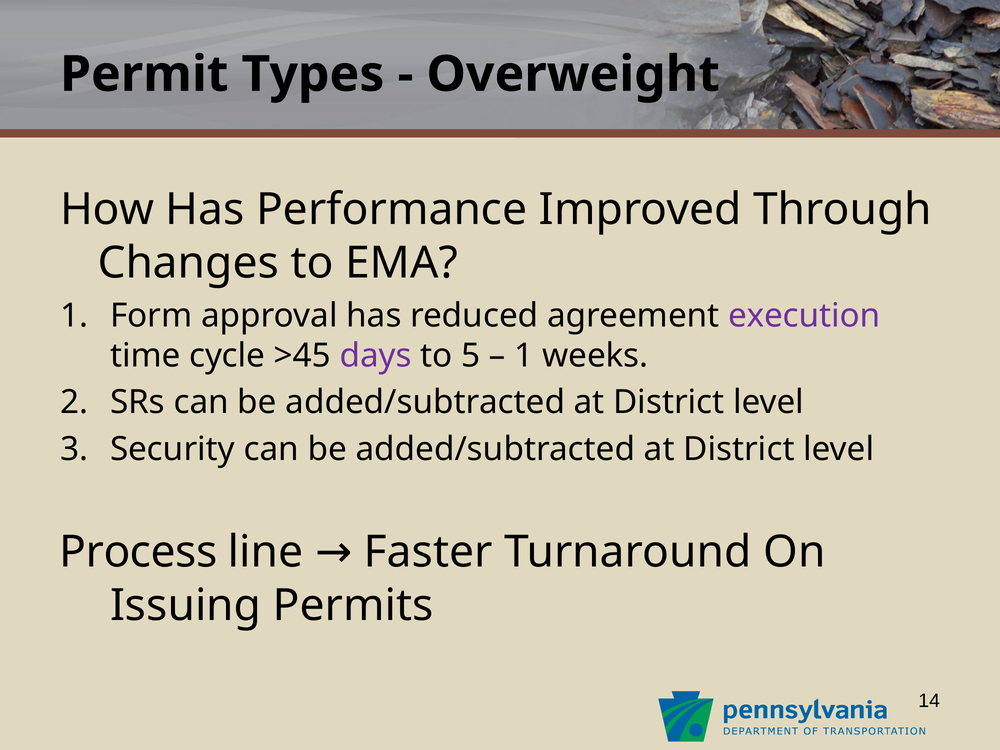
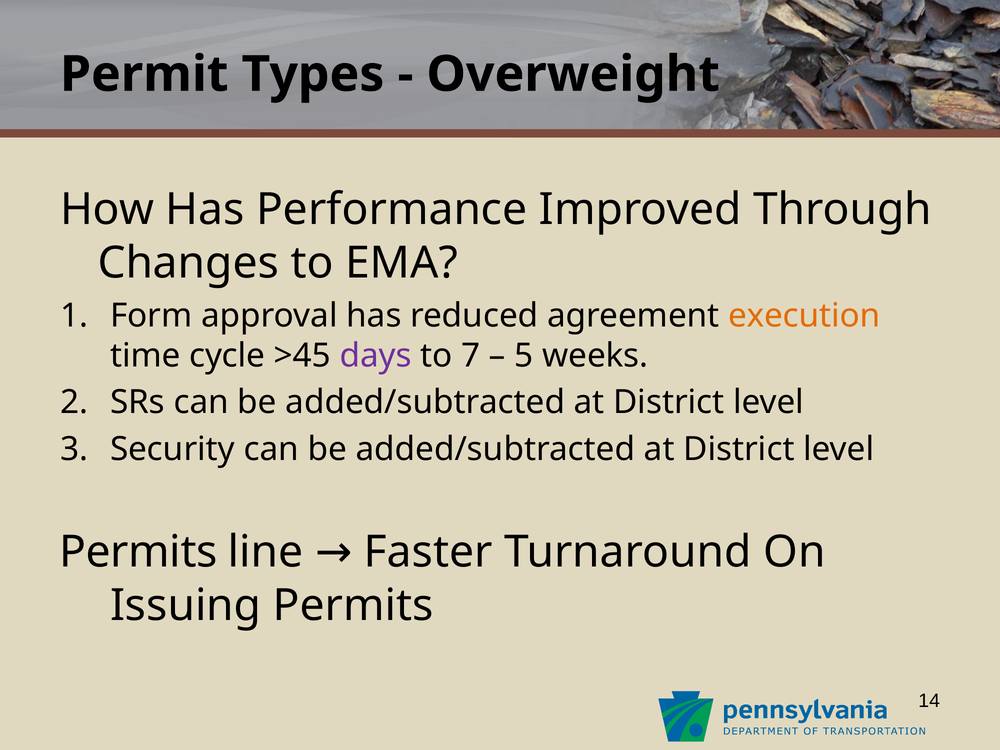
execution colour: purple -> orange
5: 5 -> 7
1 at (524, 356): 1 -> 5
Process at (138, 552): Process -> Permits
